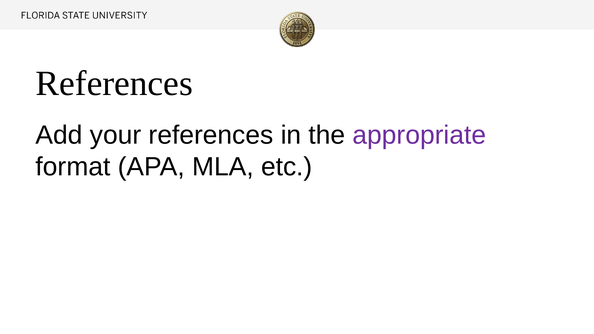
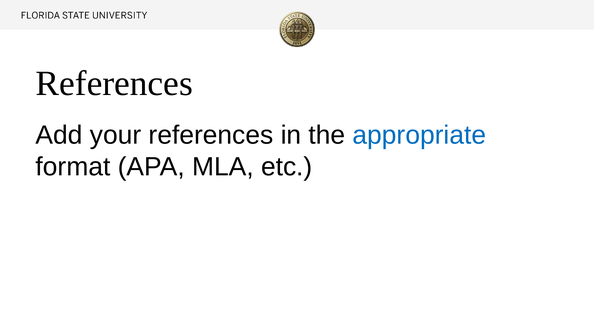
appropriate colour: purple -> blue
